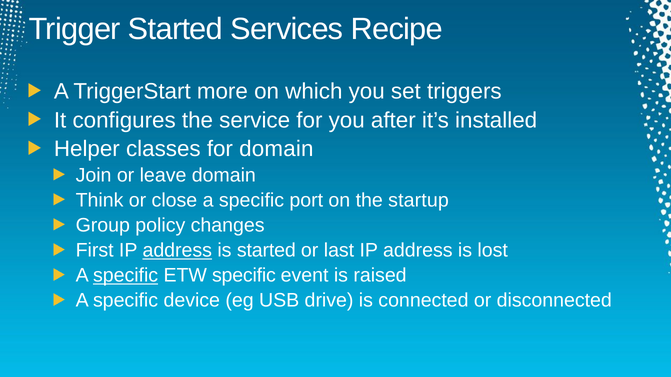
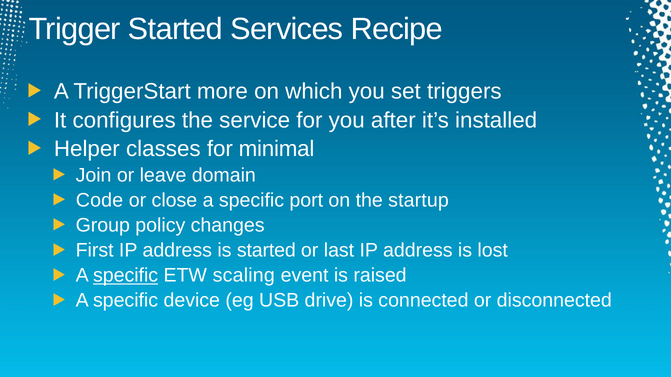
for domain: domain -> minimal
Think: Think -> Code
address at (177, 251) underline: present -> none
ETW specific: specific -> scaling
